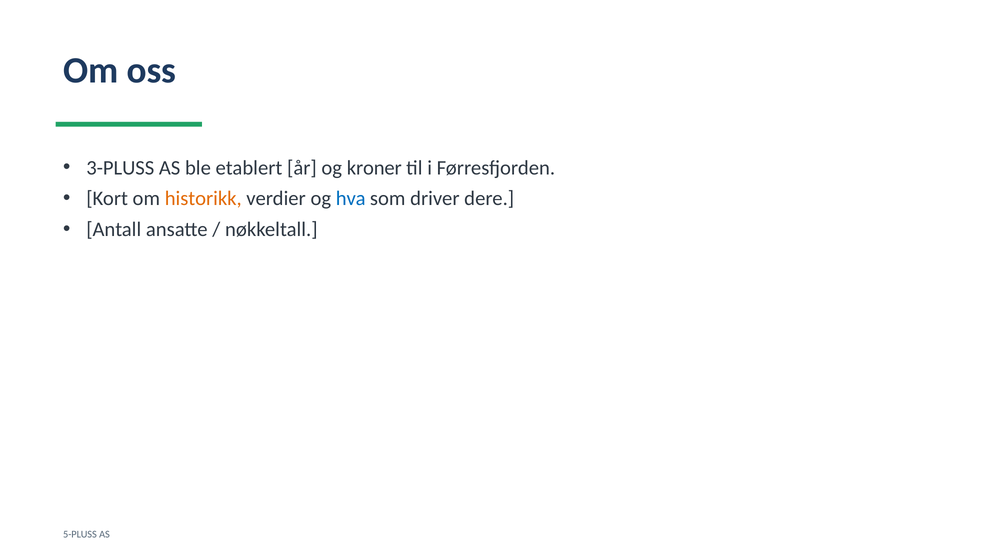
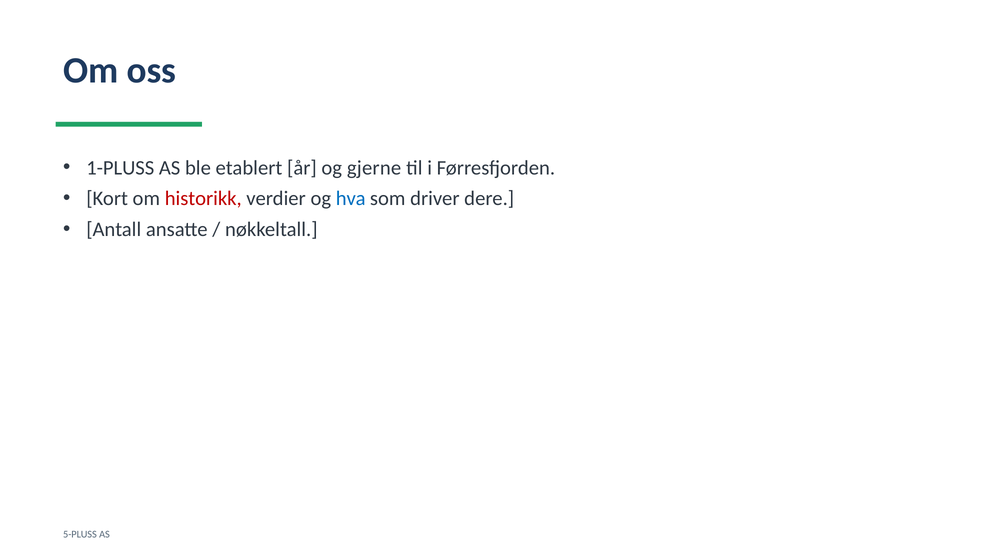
3-PLUSS: 3-PLUSS -> 1-PLUSS
kroner: kroner -> gjerne
historikk colour: orange -> red
